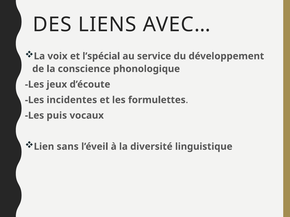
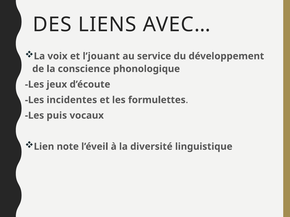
l’spécial: l’spécial -> l’jouant
sans: sans -> note
